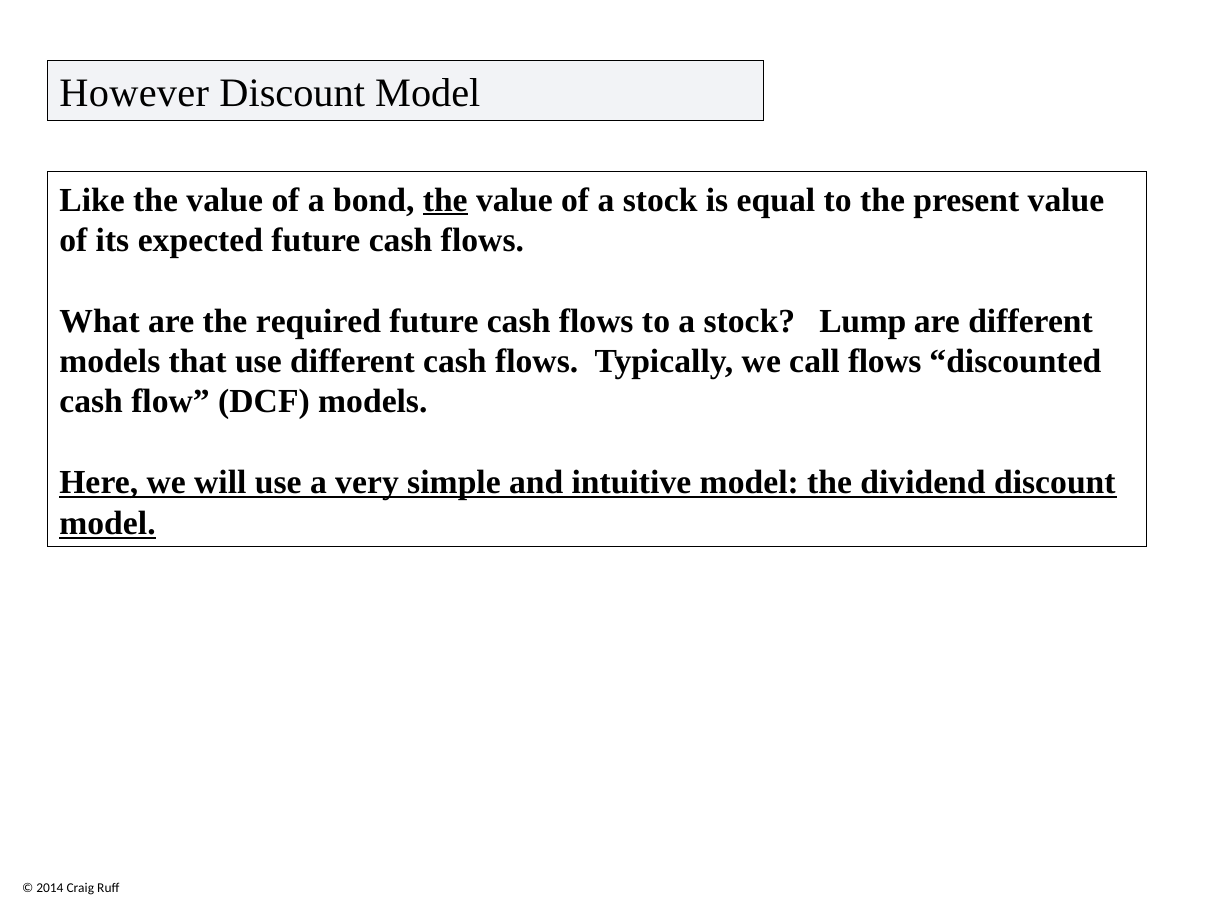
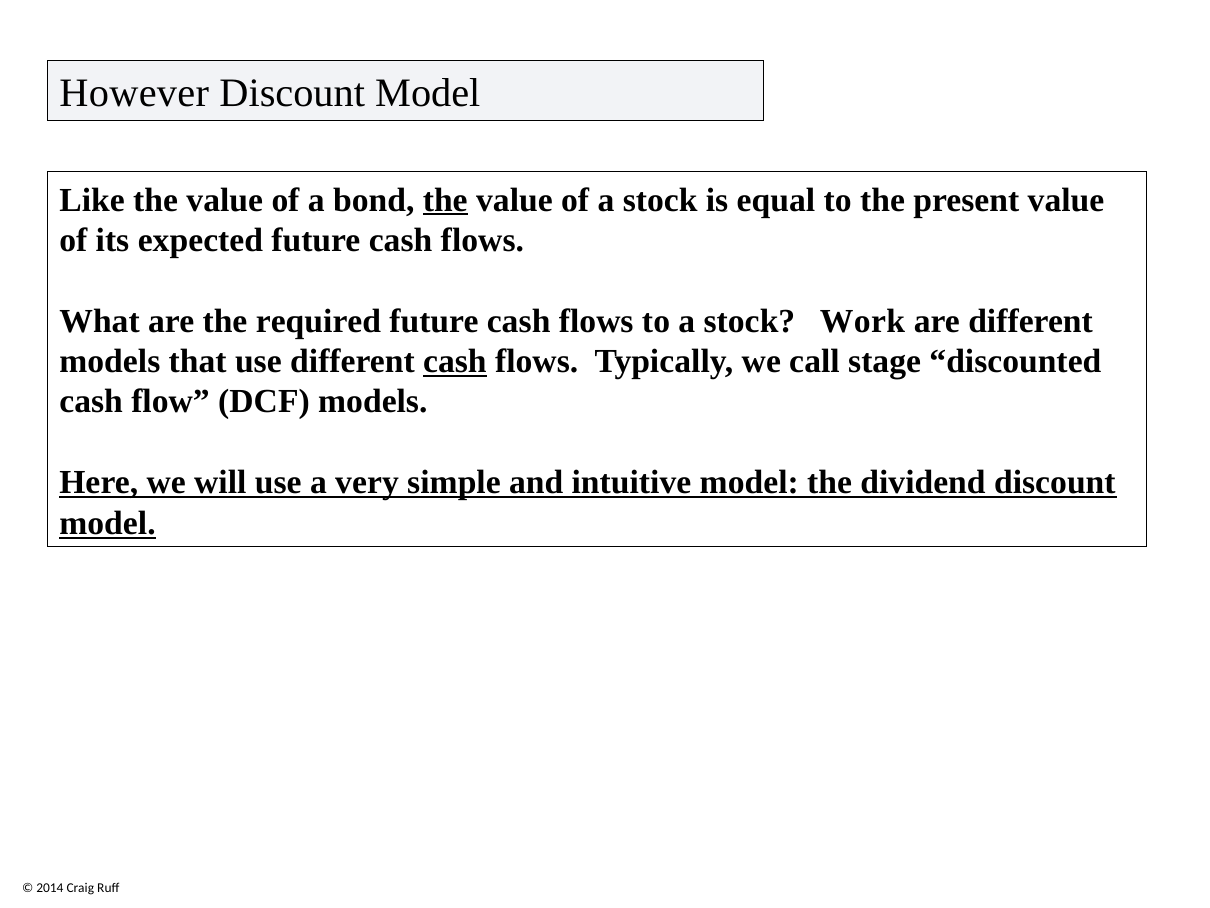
Lump: Lump -> Work
cash at (455, 361) underline: none -> present
call flows: flows -> stage
